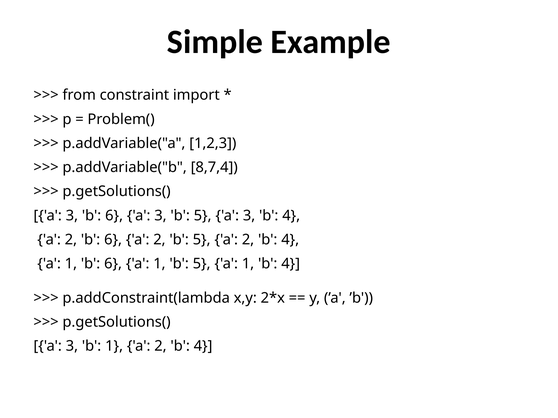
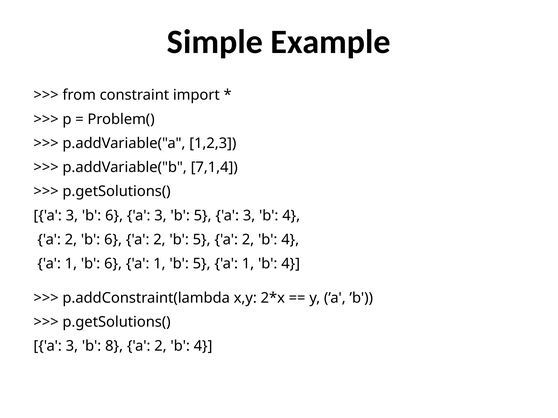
8,7,4: 8,7,4 -> 7,1,4
b 1: 1 -> 8
